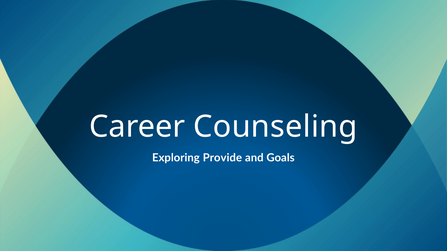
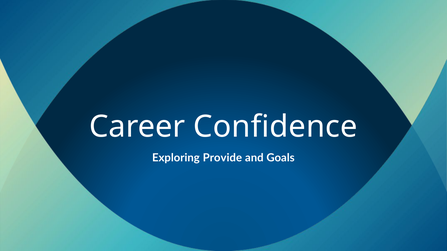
Counseling: Counseling -> Confidence
